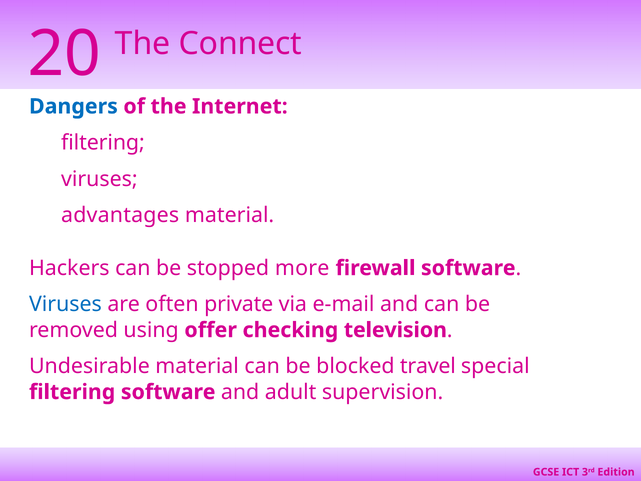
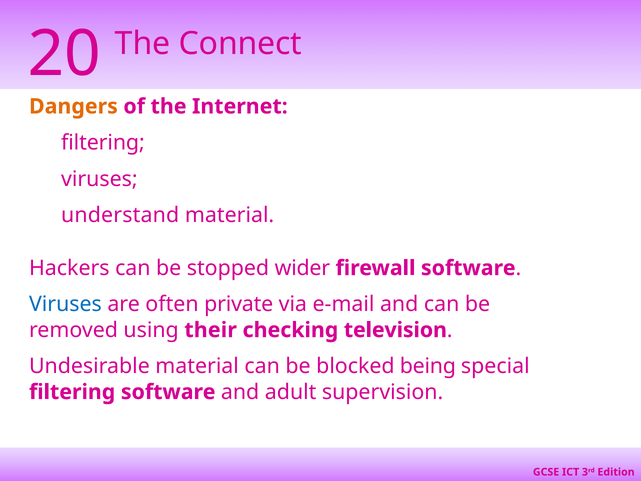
Dangers colour: blue -> orange
advantages: advantages -> understand
more: more -> wider
offer: offer -> their
travel: travel -> being
